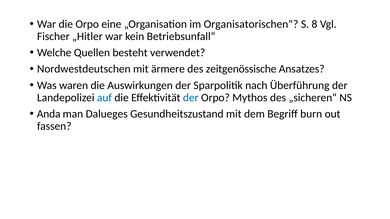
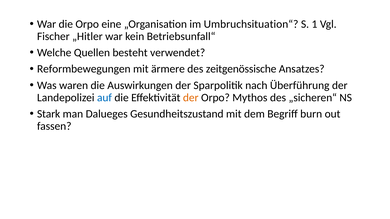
Organisatorischen“: Organisatorischen“ -> Umbruchsituation“
8: 8 -> 1
Nordwestdeutschen: Nordwestdeutschen -> Reformbewegungen
der at (191, 98) colour: blue -> orange
Anda: Anda -> Stark
